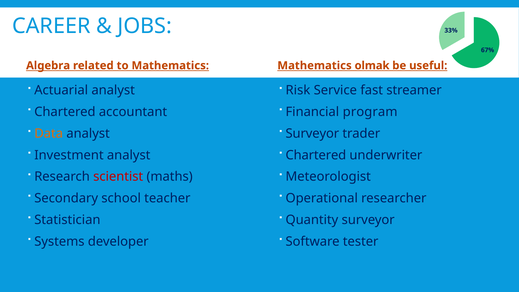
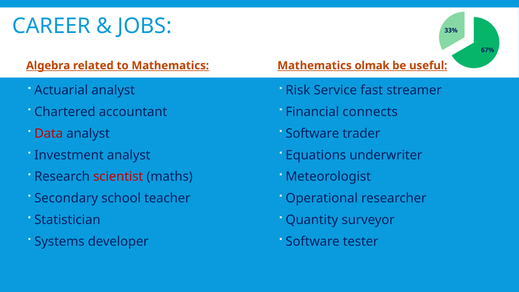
program: program -> connects
Data colour: orange -> red
Surveyor at (312, 133): Surveyor -> Software
Chartered at (316, 155): Chartered -> Equations
